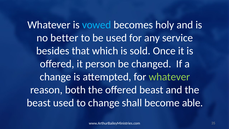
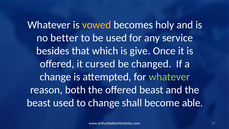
vowed colour: light blue -> yellow
sold: sold -> give
person: person -> cursed
